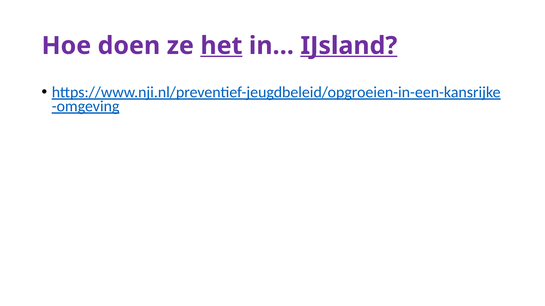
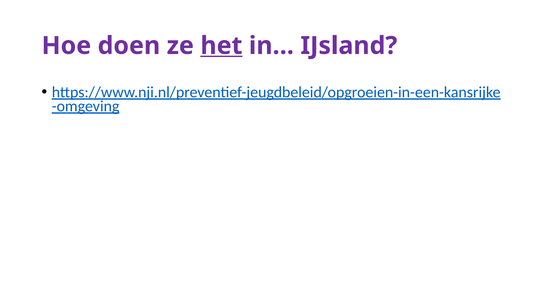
IJsland underline: present -> none
